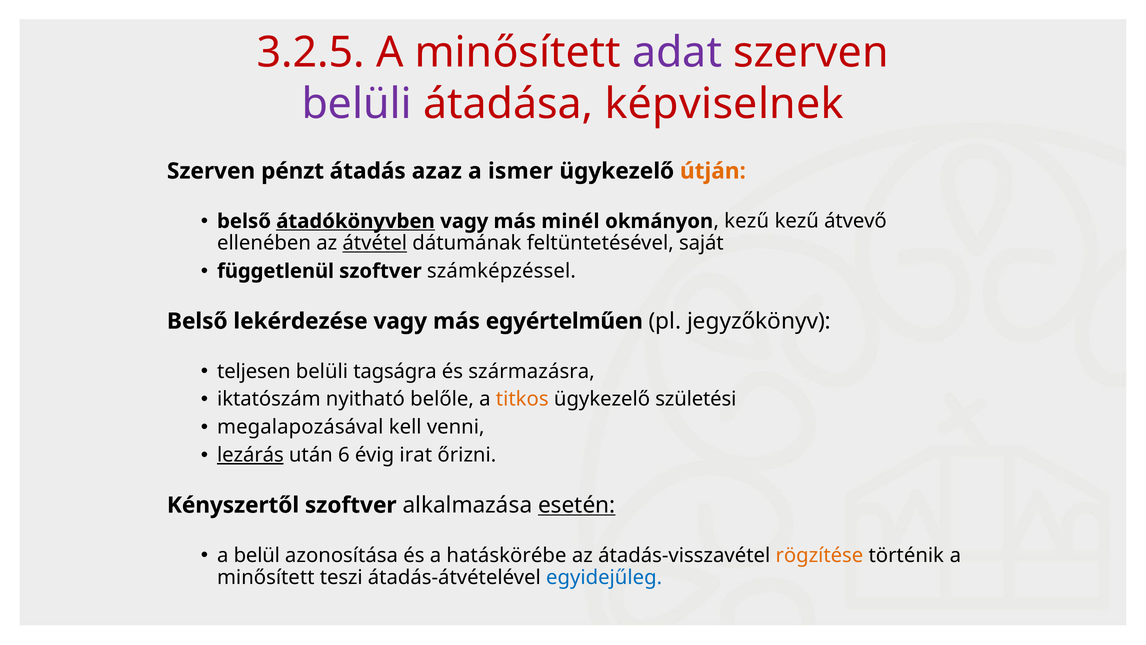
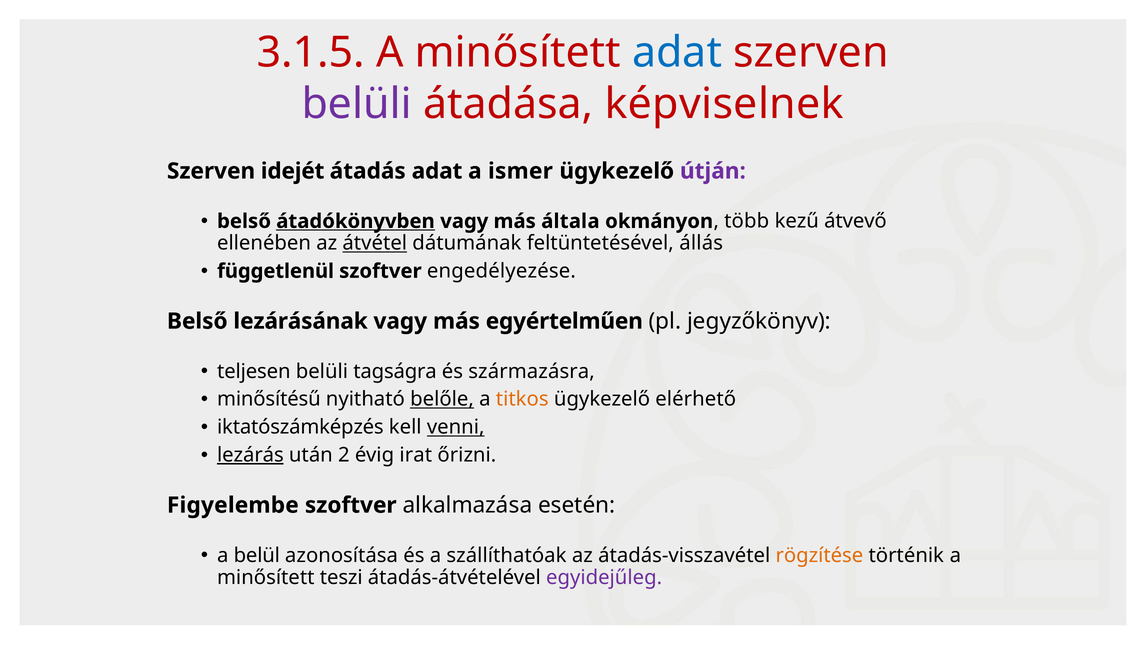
3.2.5: 3.2.5 -> 3.1.5
adat at (677, 52) colour: purple -> blue
pénzt: pénzt -> idejét
átadás azaz: azaz -> adat
útján colour: orange -> purple
minél: minél -> általa
okmányon kezű: kezű -> több
saját: saját -> állás
számképzéssel: számképzéssel -> engedélyezése
lekérdezése: lekérdezése -> lezárásának
iktatószám: iktatószám -> minősítésű
belőle underline: none -> present
születési: születési -> elérhető
megalapozásával: megalapozásával -> iktatószámképzés
venni underline: none -> present
6: 6 -> 2
Kényszertől: Kényszertől -> Figyelembe
esetén underline: present -> none
hatáskörébe: hatáskörébe -> szállíthatóak
egyidejűleg colour: blue -> purple
